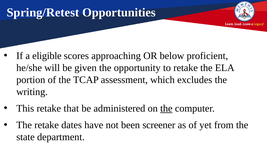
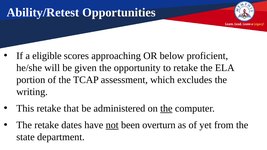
Spring/Retest: Spring/Retest -> Ability/Retest
not underline: none -> present
screener: screener -> overturn
